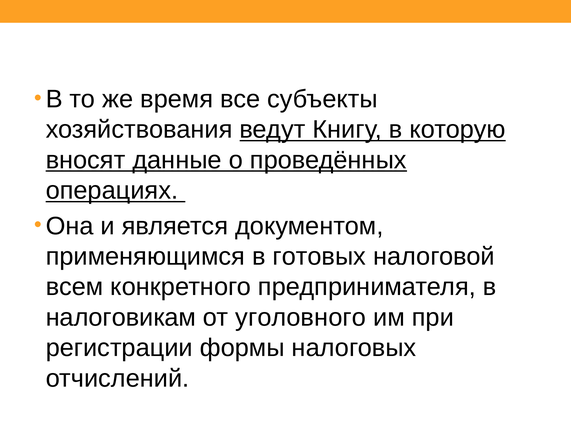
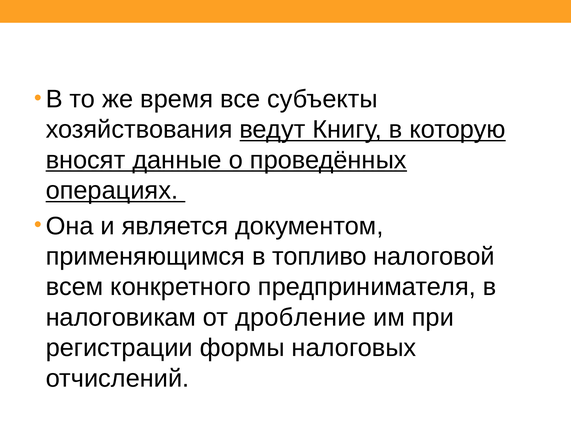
готовых: готовых -> топливо
уголовного: уголовного -> дробление
